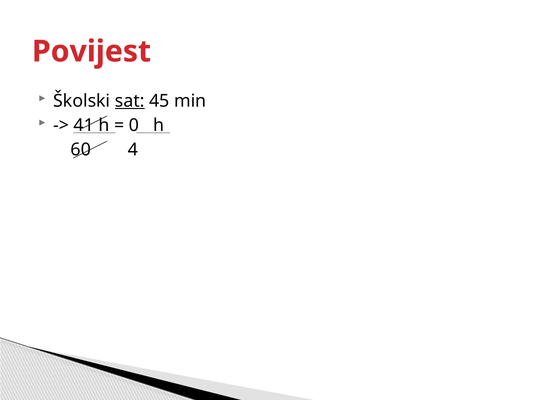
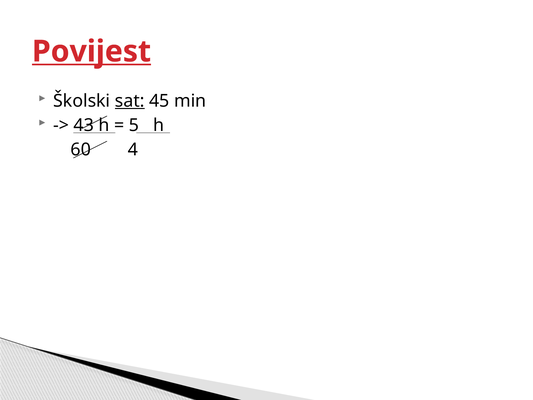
Povijest underline: none -> present
41: 41 -> 43
0: 0 -> 5
